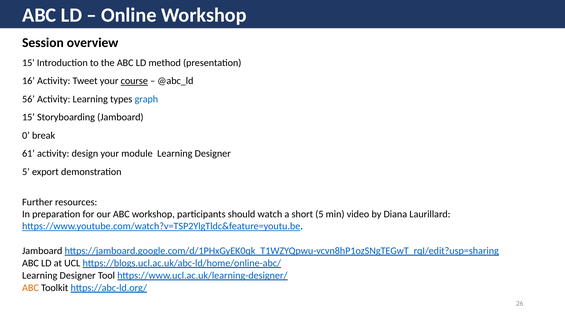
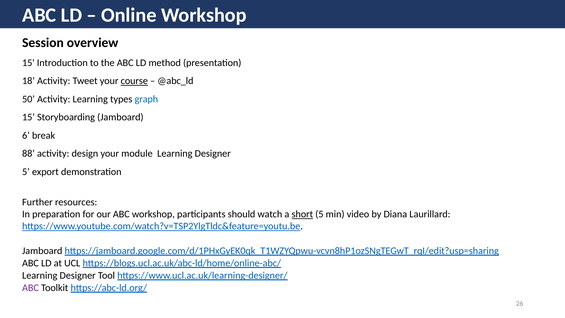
16: 16 -> 18
56: 56 -> 50
0: 0 -> 6
61: 61 -> 88
short underline: none -> present
ABC at (30, 288) colour: orange -> purple
